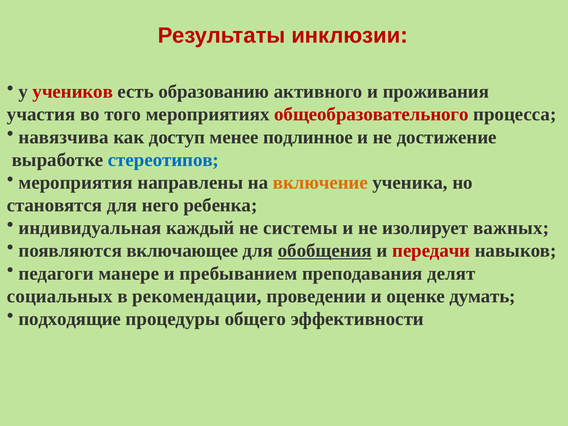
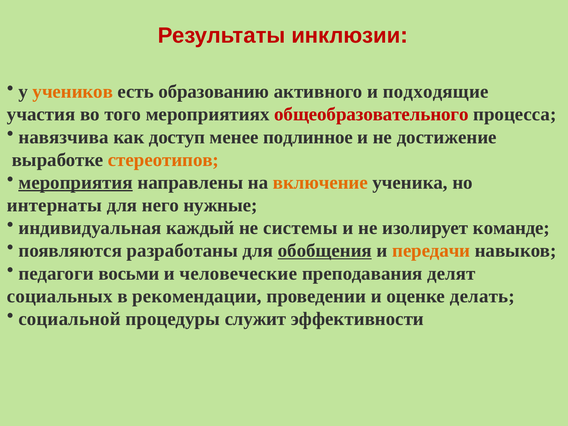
учеников colour: red -> orange
проживания: проживания -> подходящие
стереотипов colour: blue -> orange
мероприятия underline: none -> present
становятся: становятся -> интернаты
ребенка: ребенка -> нужные
важных: важных -> команде
включающее: включающее -> разработаны
передачи colour: red -> orange
манере: манере -> восьми
пребыванием: пребыванием -> человеческие
думать: думать -> делать
подходящие: подходящие -> социальной
общего: общего -> служит
